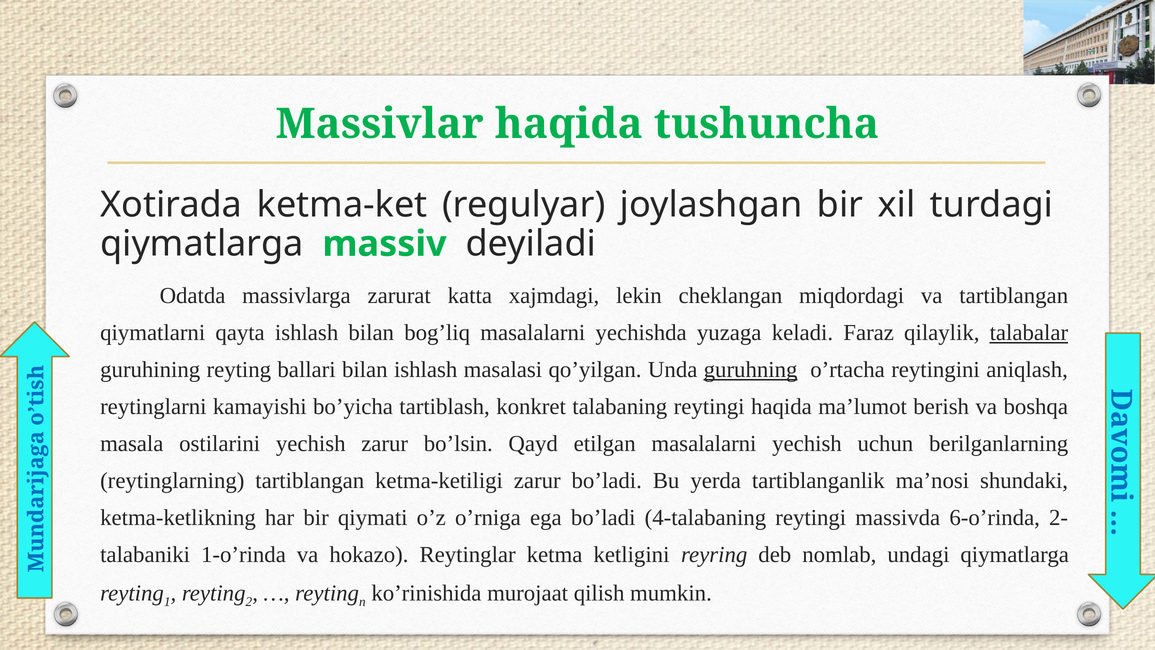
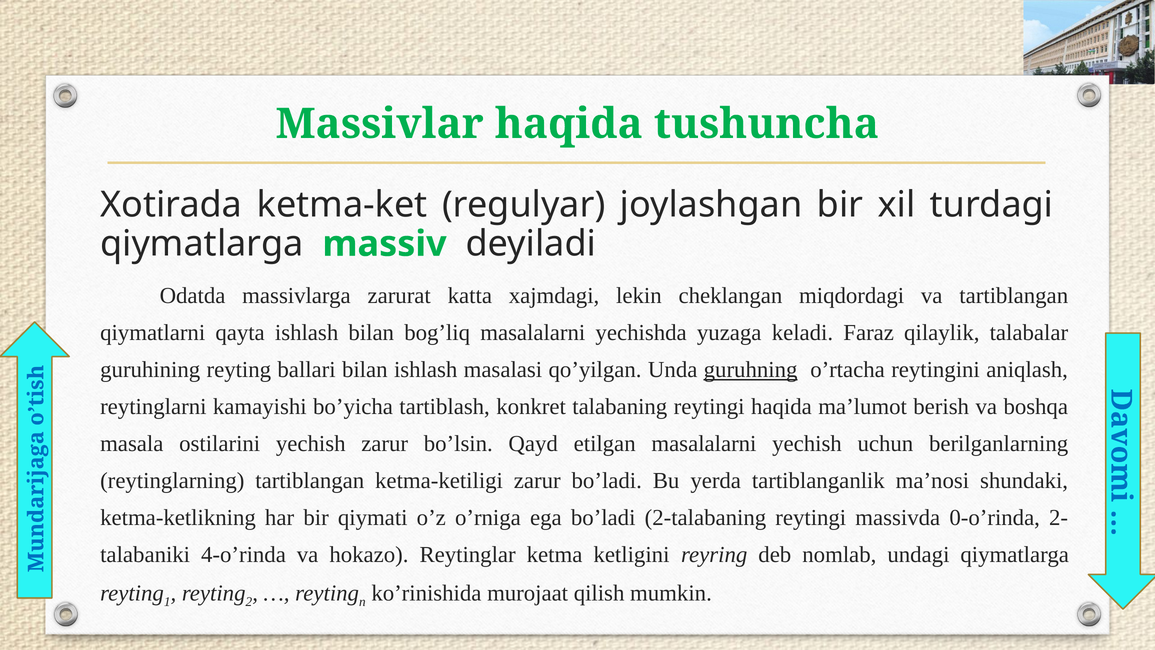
talabalar underline: present -> none
4-talabaning: 4-talabaning -> 2-talabaning
6-o’rinda: 6-o’rinda -> 0-o’rinda
1-o’rinda: 1-o’rinda -> 4-o’rinda
